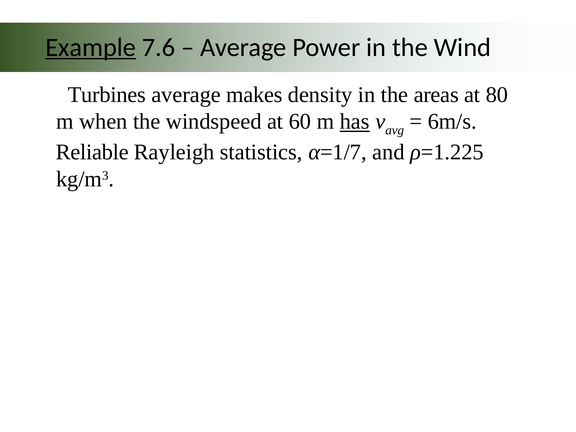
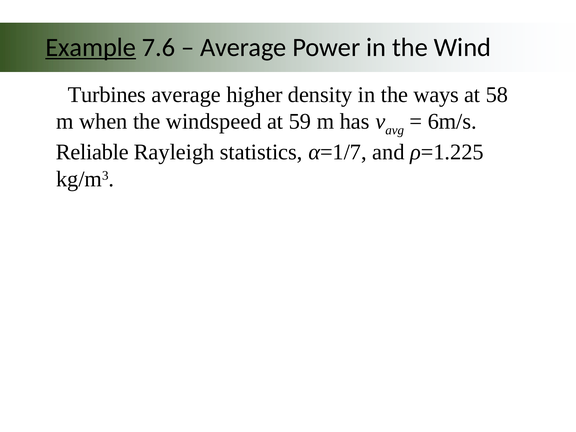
makes: makes -> higher
areas: areas -> ways
80: 80 -> 58
60: 60 -> 59
has underline: present -> none
